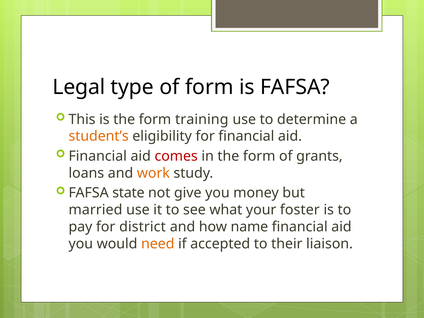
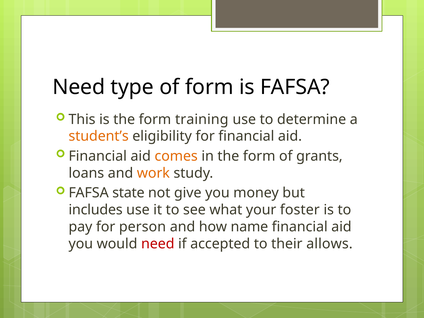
Legal at (79, 87): Legal -> Need
comes colour: red -> orange
married: married -> includes
district: district -> person
need at (158, 244) colour: orange -> red
liaison: liaison -> allows
